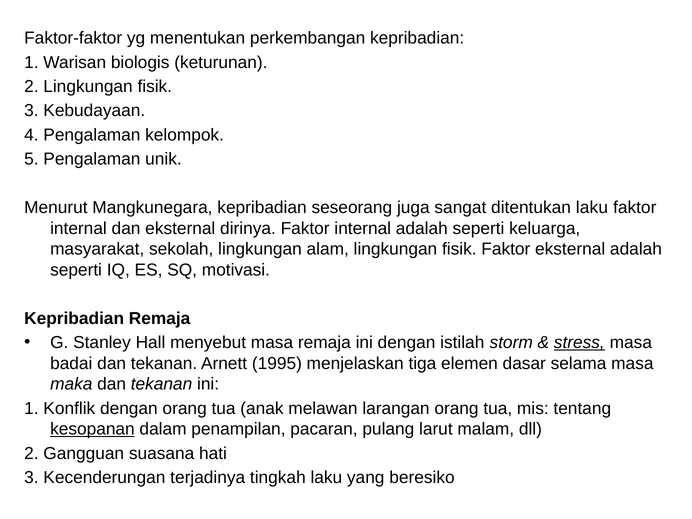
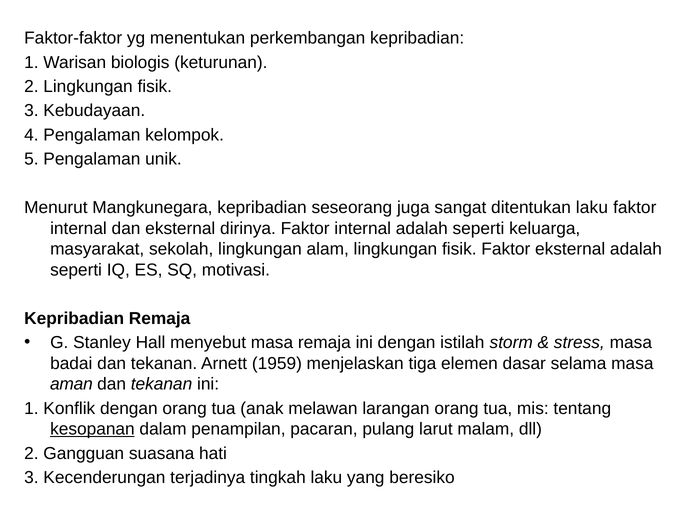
stress underline: present -> none
1995: 1995 -> 1959
maka: maka -> aman
